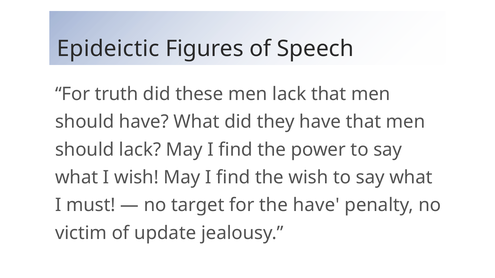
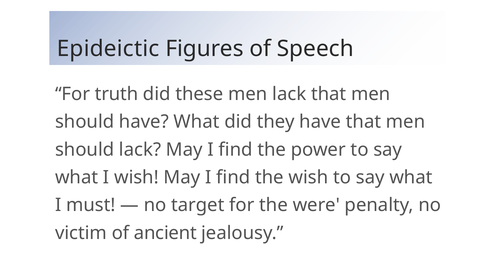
the have: have -> were
update: update -> ancient
